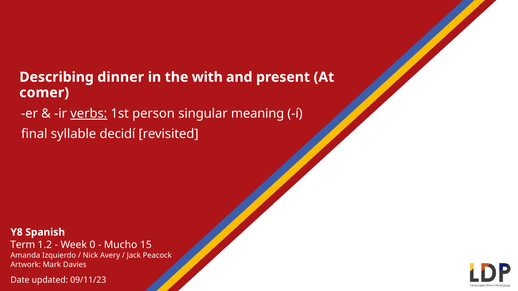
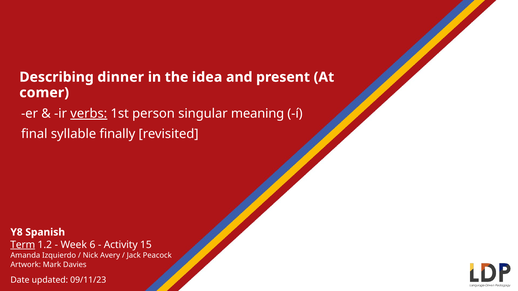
with: with -> idea
decidí: decidí -> finally
Term underline: none -> present
0: 0 -> 6
Mucho: Mucho -> Activity
